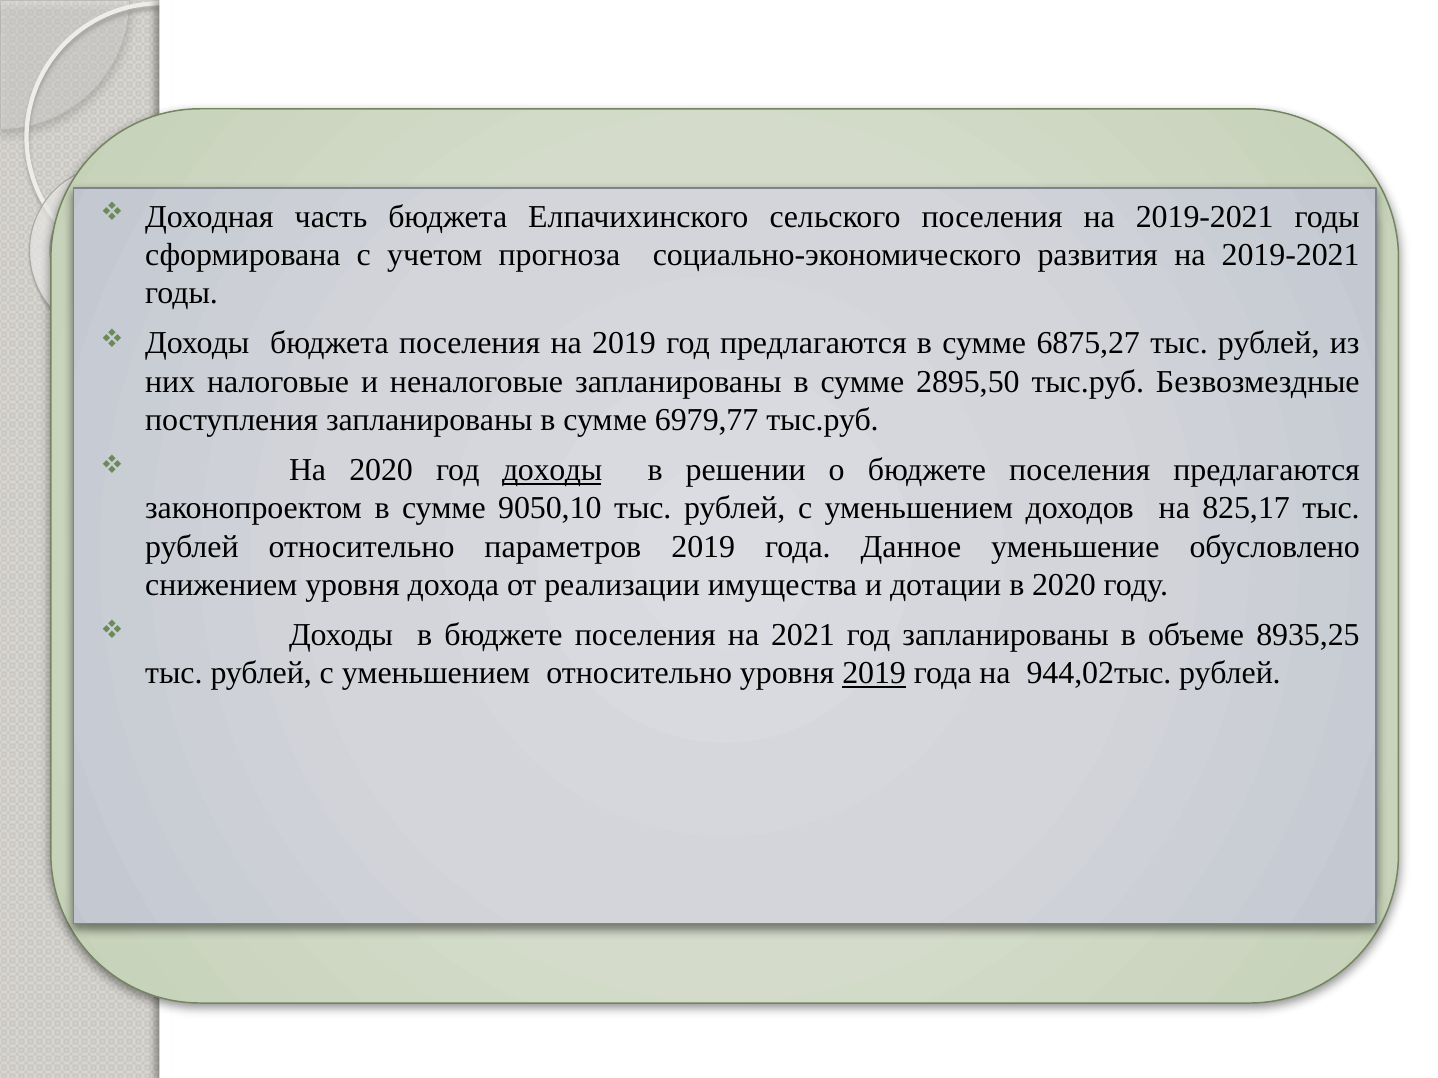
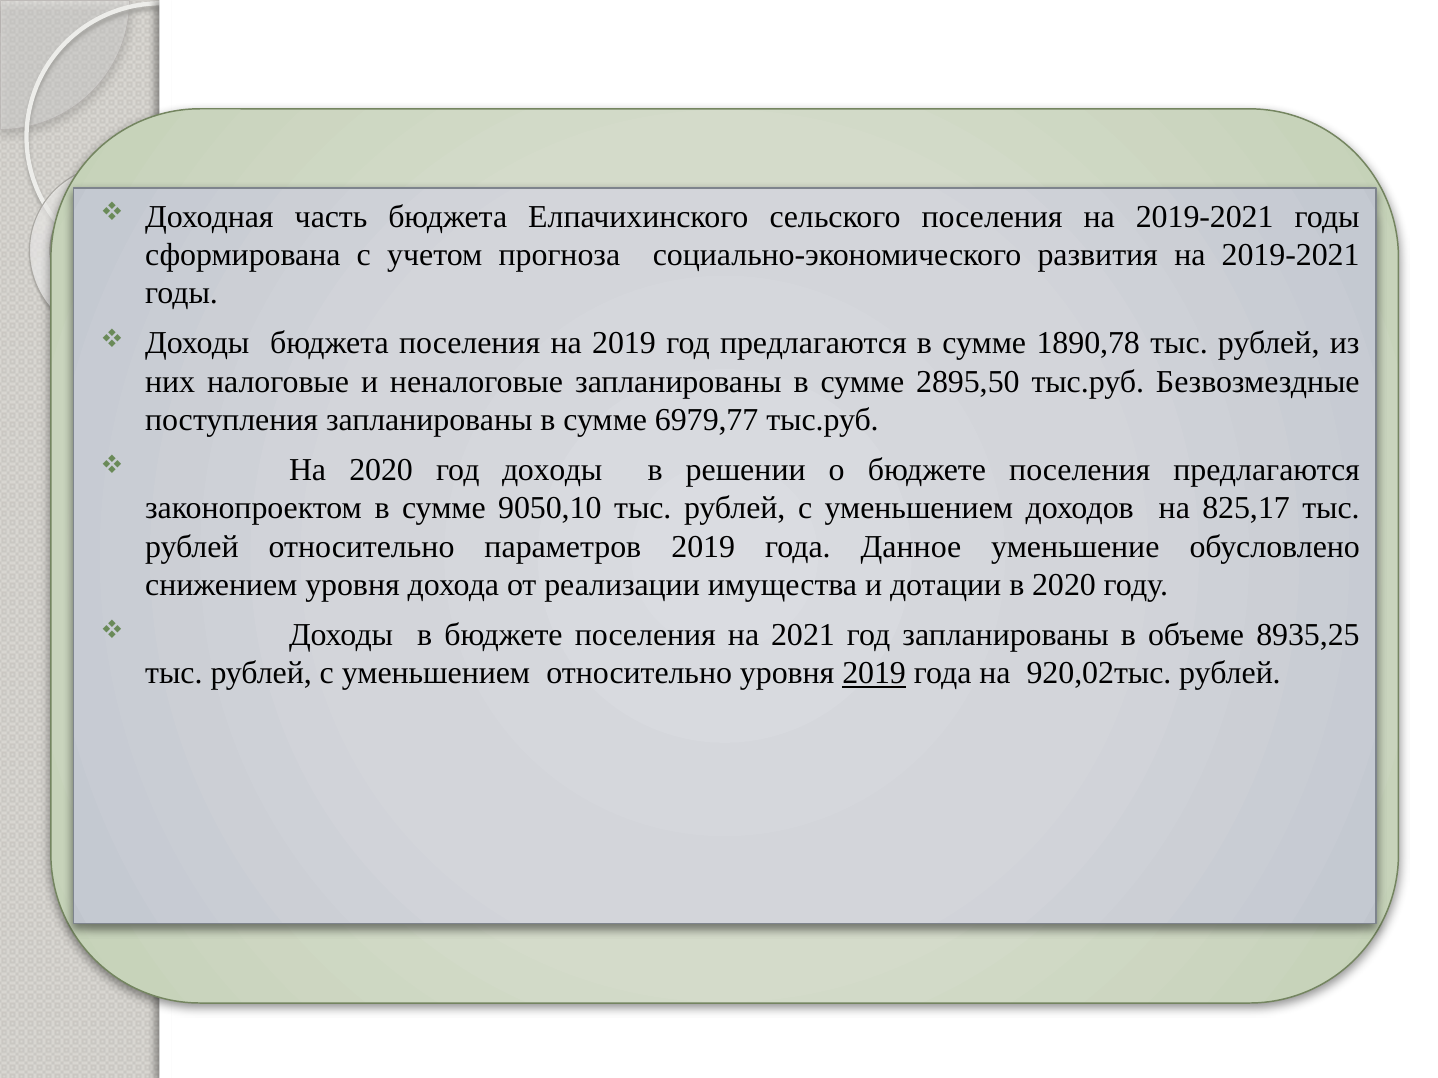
6875,27: 6875,27 -> 1890,78
доходы at (552, 470) underline: present -> none
944,02тыс: 944,02тыс -> 920,02тыс
